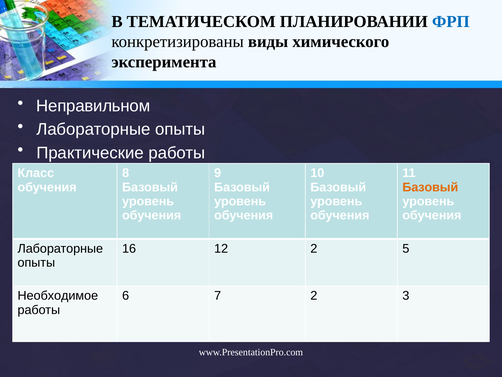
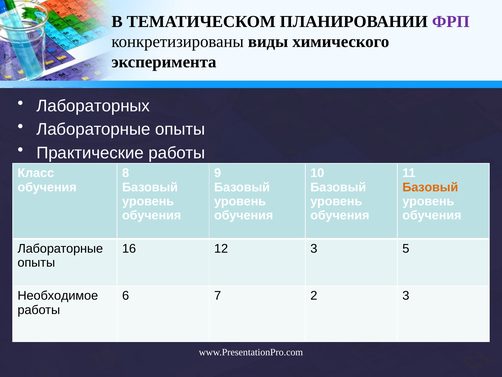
ФРП colour: blue -> purple
Неправильном: Неправильном -> Лабораторных
12 2: 2 -> 3
